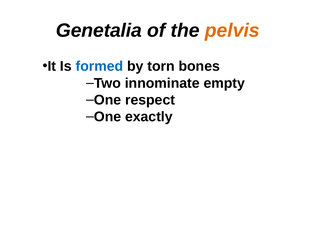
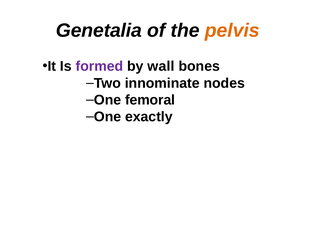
formed colour: blue -> purple
torn: torn -> wall
empty: empty -> nodes
respect: respect -> femoral
